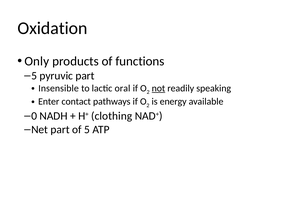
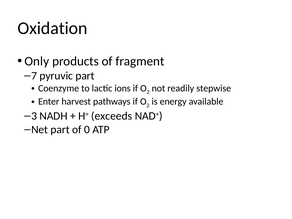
functions: functions -> fragment
5 at (34, 76): 5 -> 7
Insensible: Insensible -> Coenzyme
oral: oral -> ions
not underline: present -> none
speaking: speaking -> stepwise
contact: contact -> harvest
0: 0 -> 3
clothing: clothing -> exceeds
of 5: 5 -> 0
